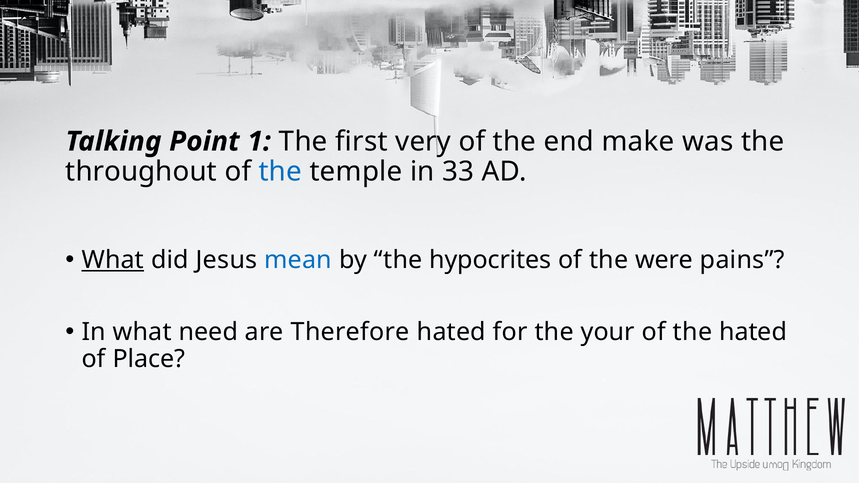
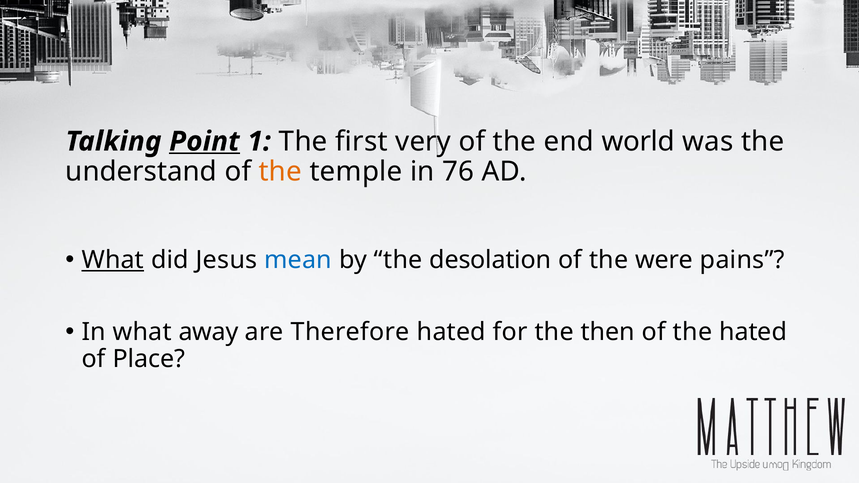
Point underline: none -> present
make: make -> world
throughout: throughout -> understand
the at (280, 171) colour: blue -> orange
33: 33 -> 76
hypocrites: hypocrites -> desolation
need: need -> away
your: your -> then
